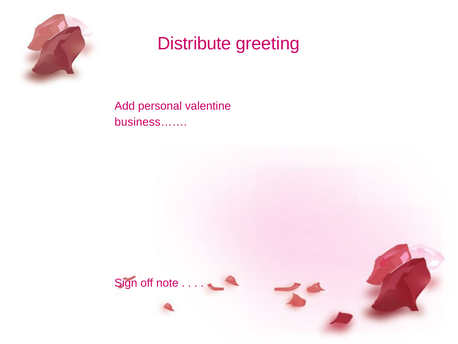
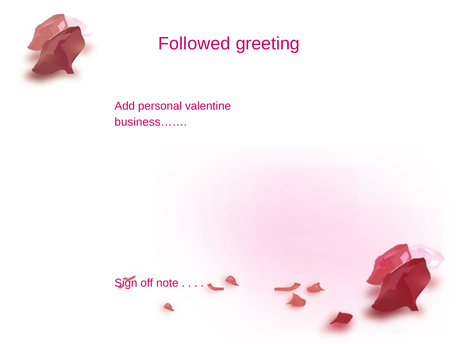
Distribute: Distribute -> Followed
